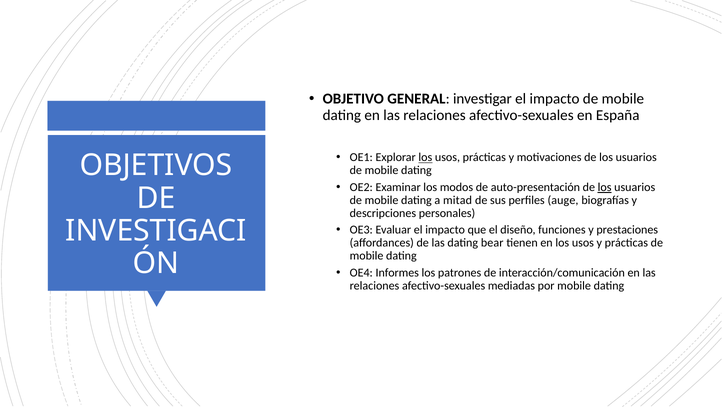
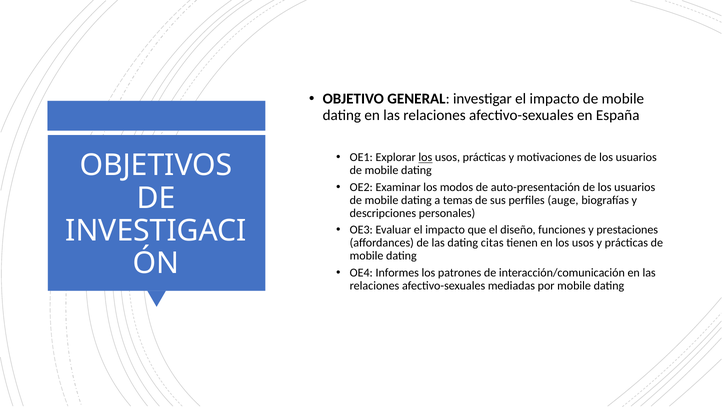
los at (605, 187) underline: present -> none
mitad: mitad -> temas
bear: bear -> citas
